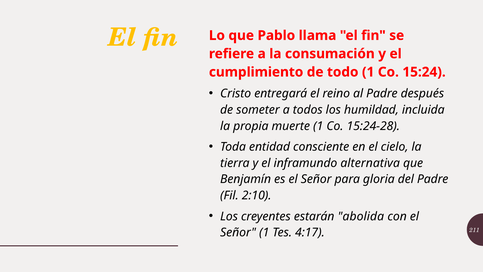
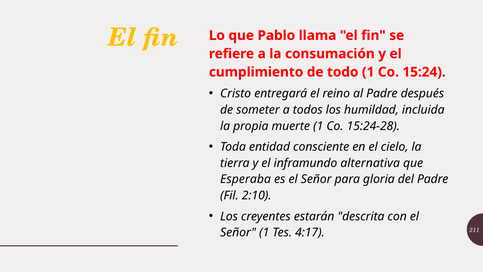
Benjamín: Benjamín -> Esperaba
abolida: abolida -> descrita
